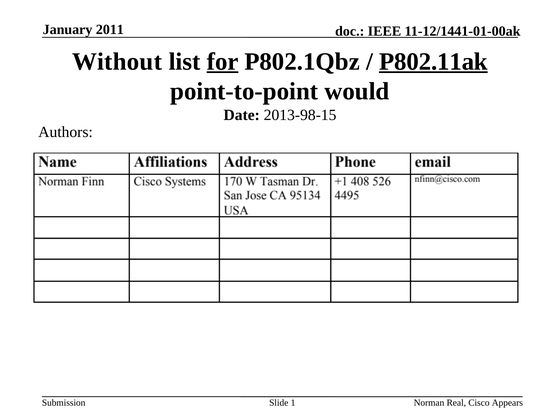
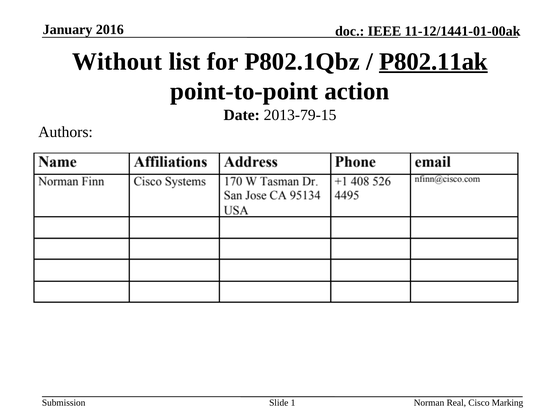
2011: 2011 -> 2016
for underline: present -> none
would: would -> action
2013-98-15: 2013-98-15 -> 2013-79-15
Appears: Appears -> Marking
